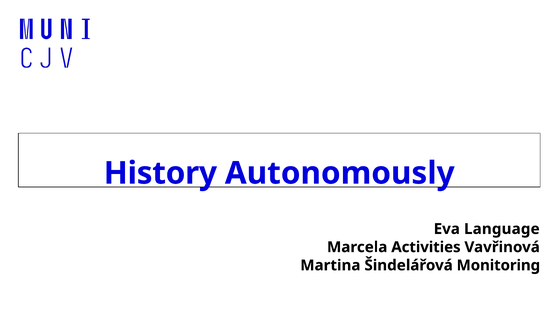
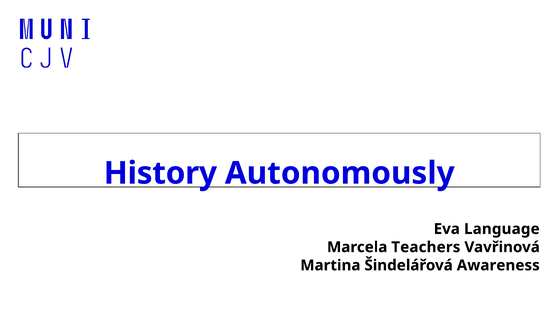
Activities: Activities -> Teachers
Monitoring: Monitoring -> Awareness
